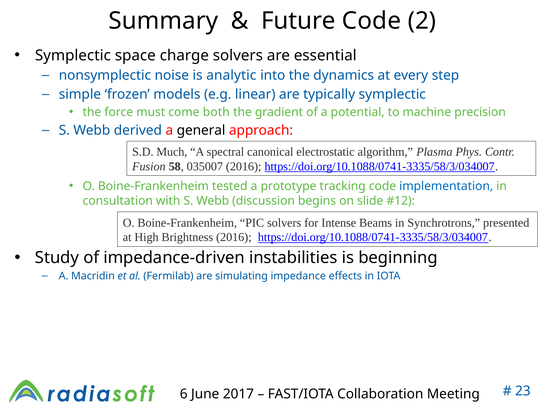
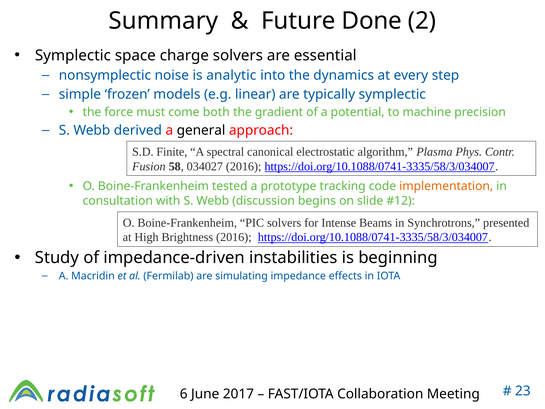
Future Code: Code -> Done
Much: Much -> Finite
035007: 035007 -> 034027
implementation colour: blue -> orange
